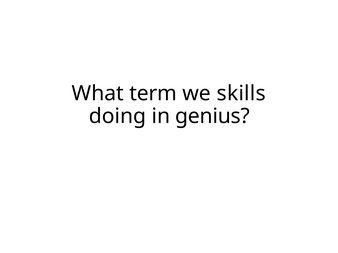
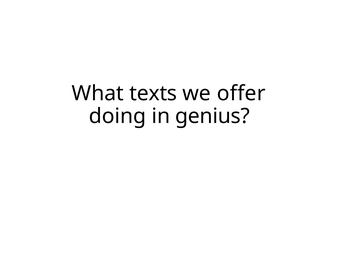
term: term -> texts
skills: skills -> offer
